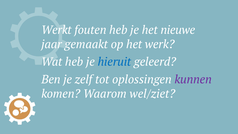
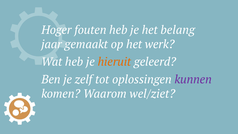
Werkt: Werkt -> Hoger
nieuwe: nieuwe -> belang
hieruit colour: blue -> orange
